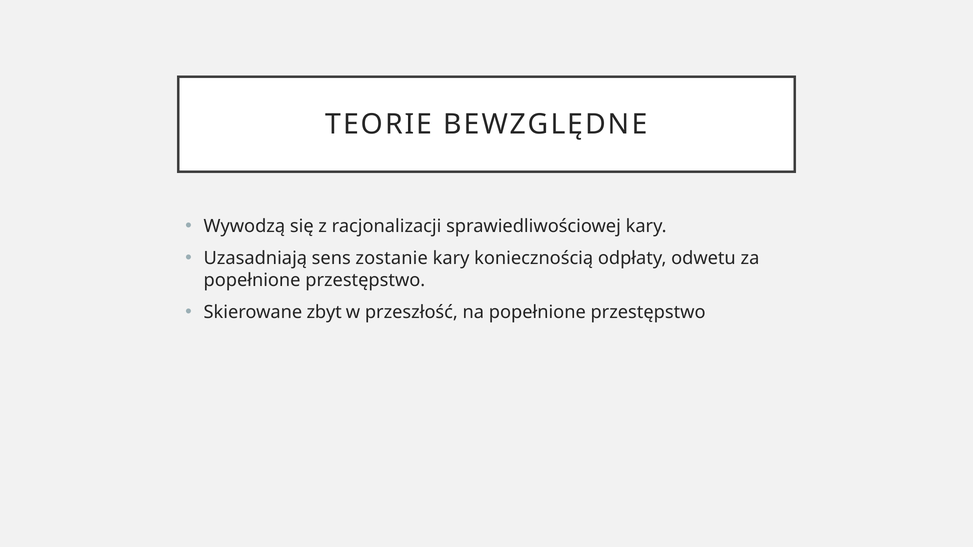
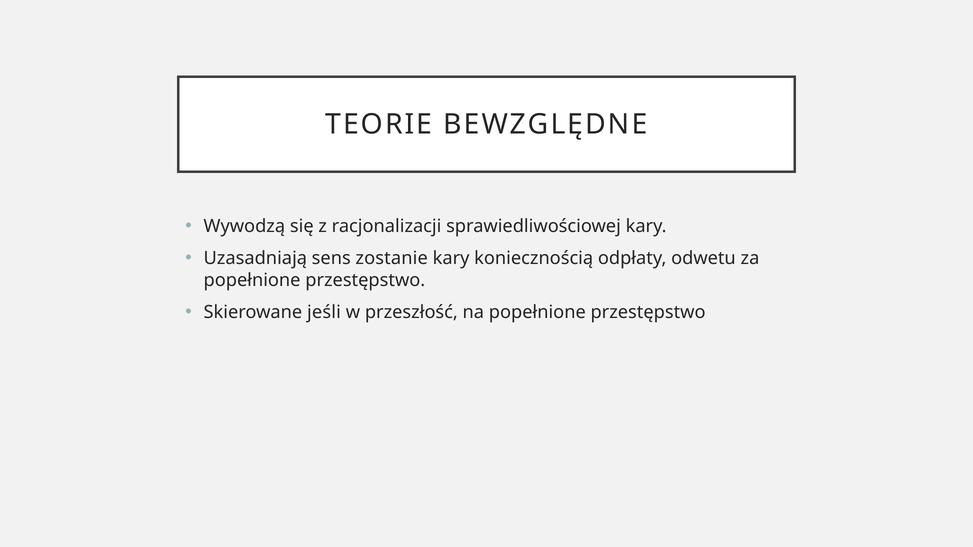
zbyt: zbyt -> jeśli
